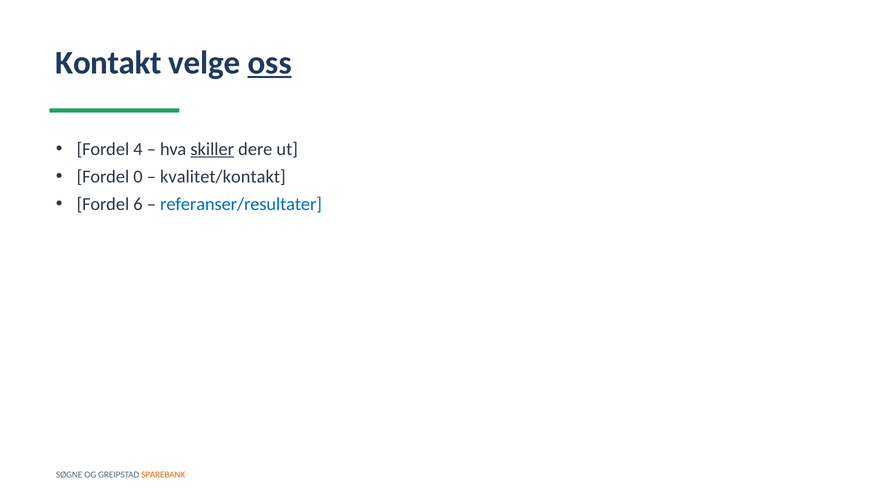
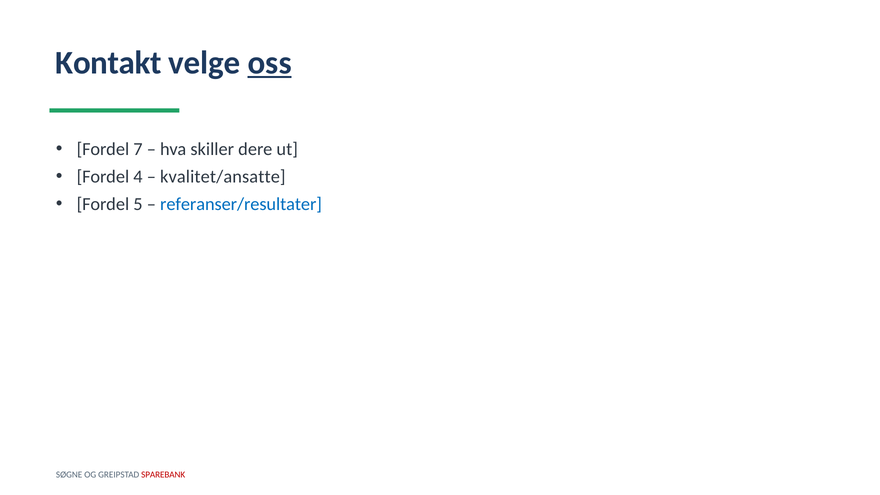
4: 4 -> 7
skiller underline: present -> none
0: 0 -> 4
kvalitet/kontakt: kvalitet/kontakt -> kvalitet/ansatte
6: 6 -> 5
SPAREBANK colour: orange -> red
